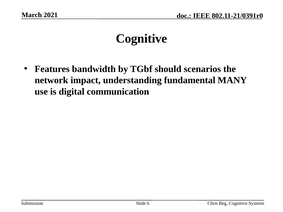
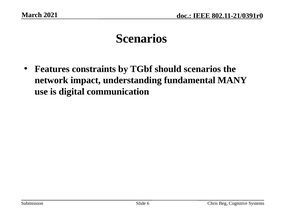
Cognitive at (141, 39): Cognitive -> Scenarios
bandwidth: bandwidth -> constraints
